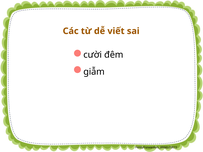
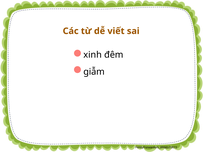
cười: cười -> xinh
